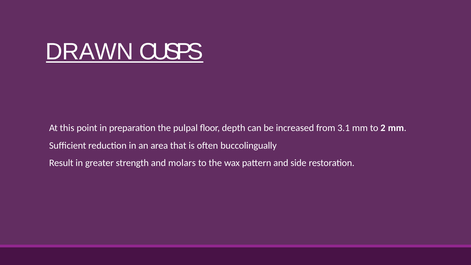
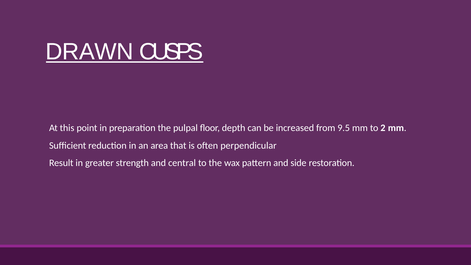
3.1: 3.1 -> 9.5
buccolingually: buccolingually -> perpendicular
molars: molars -> central
